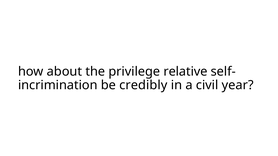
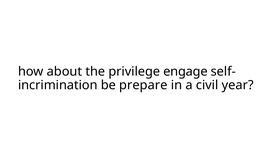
relative: relative -> engage
credibly: credibly -> prepare
